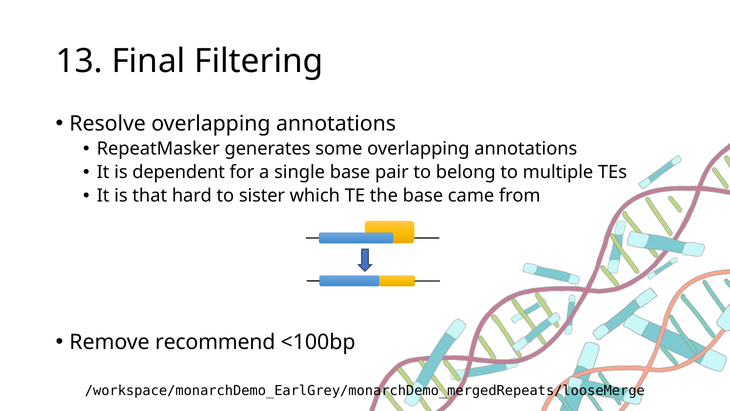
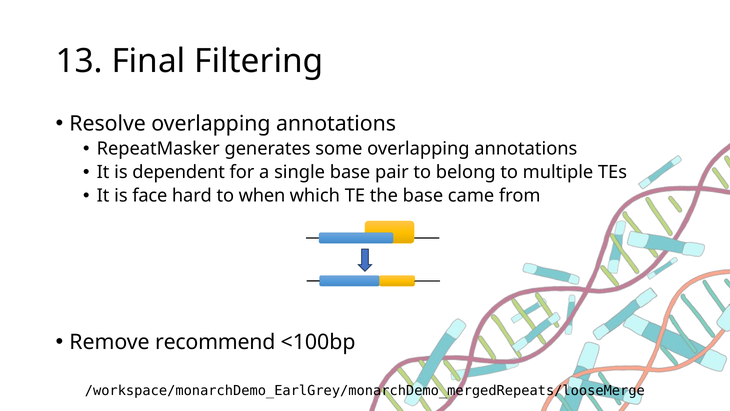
that: that -> face
sister: sister -> when
